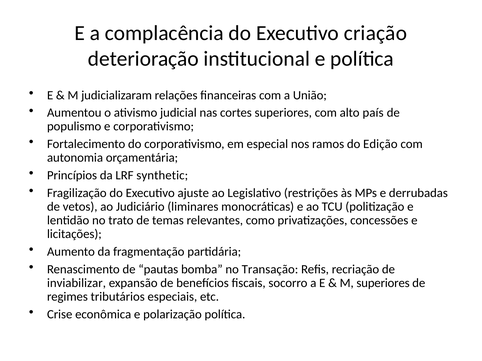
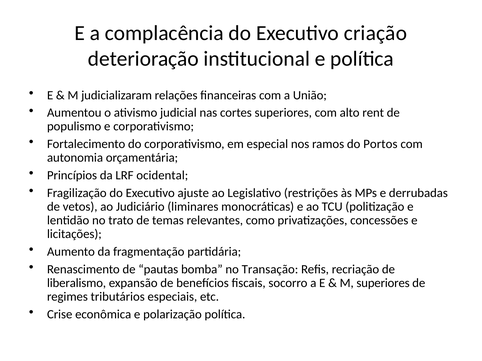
país: país -> rent
Edição: Edição -> Portos
synthetic: synthetic -> ocidental
inviabilizar: inviabilizar -> liberalismo
